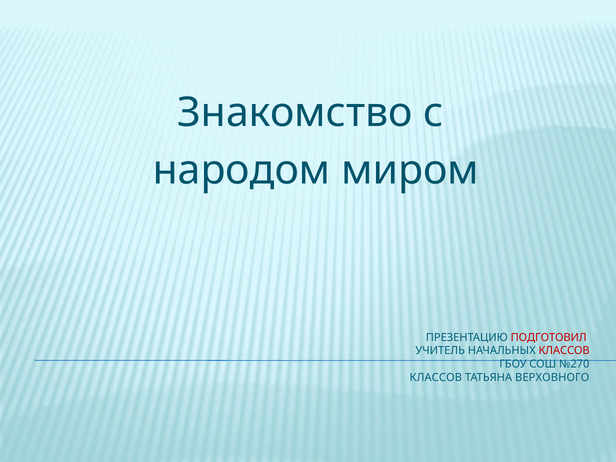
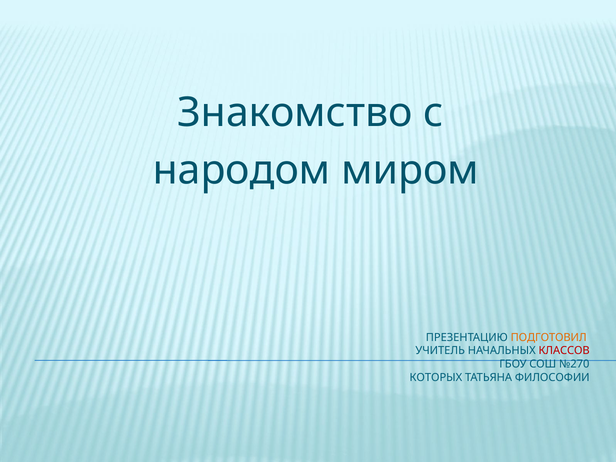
ПОДГОТОВИЛ colour: red -> orange
КЛАССОВ at (436, 378): КЛАССОВ -> КОТОРЫХ
ВЕРХОВНОГО: ВЕРХОВНОГО -> ФИЛОСОФИИ
